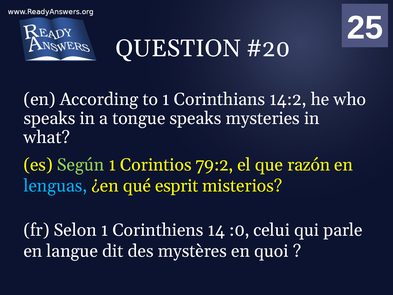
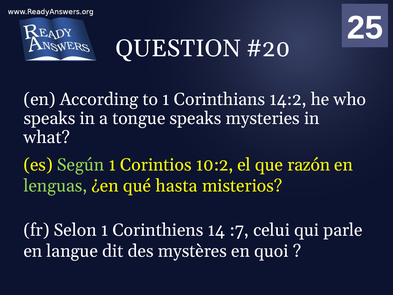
79:2: 79:2 -> 10:2
lenguas colour: light blue -> light green
esprit: esprit -> hasta
:0: :0 -> :7
